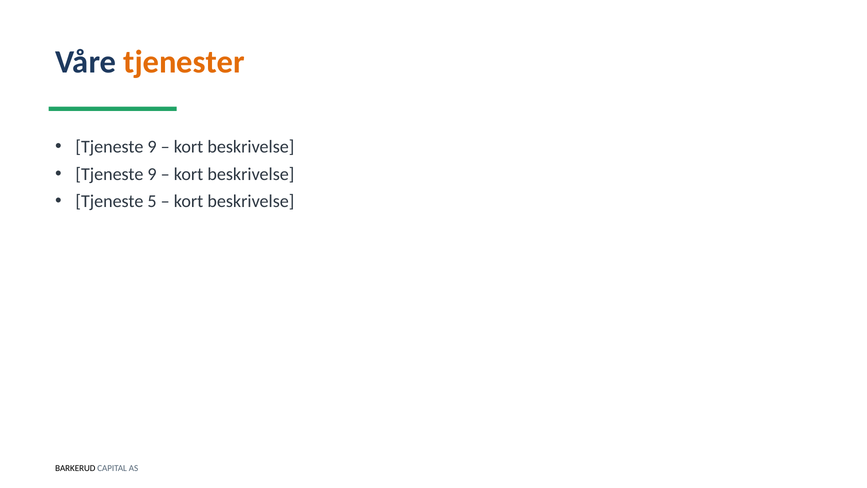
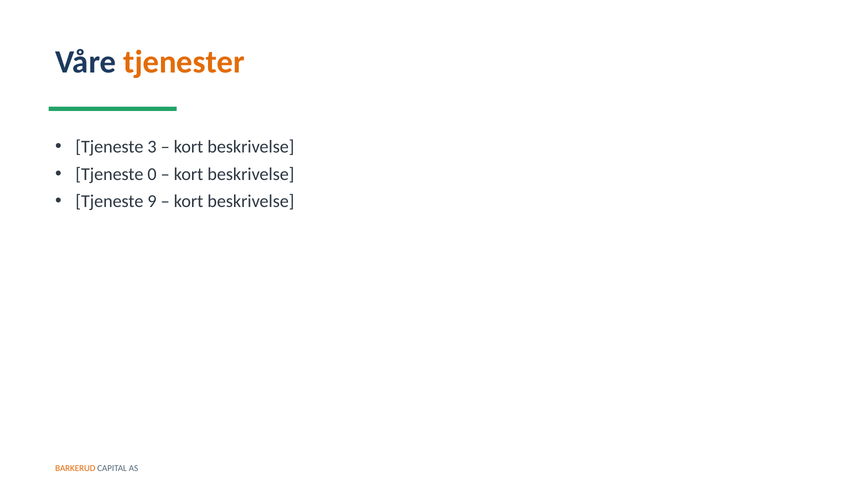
9 at (152, 147): 9 -> 3
9 at (152, 174): 9 -> 0
5: 5 -> 9
BARKERUD colour: black -> orange
